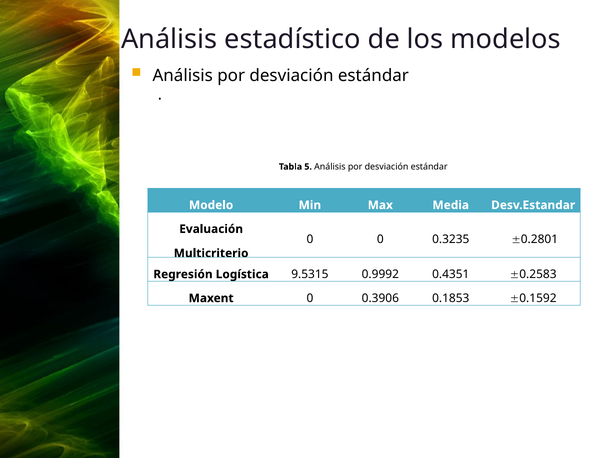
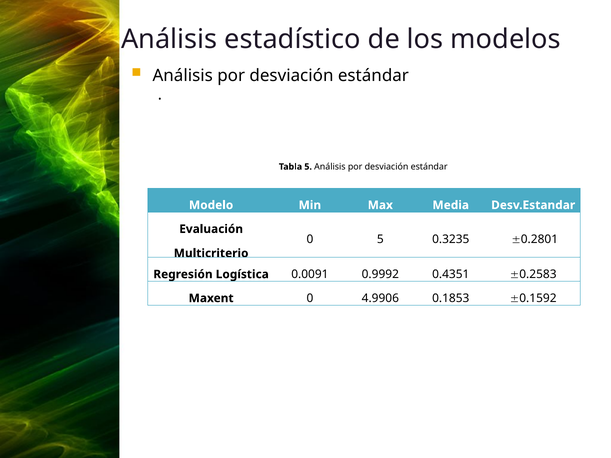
0 0: 0 -> 5
9.5315: 9.5315 -> 0.0091
0.3906: 0.3906 -> 4.9906
